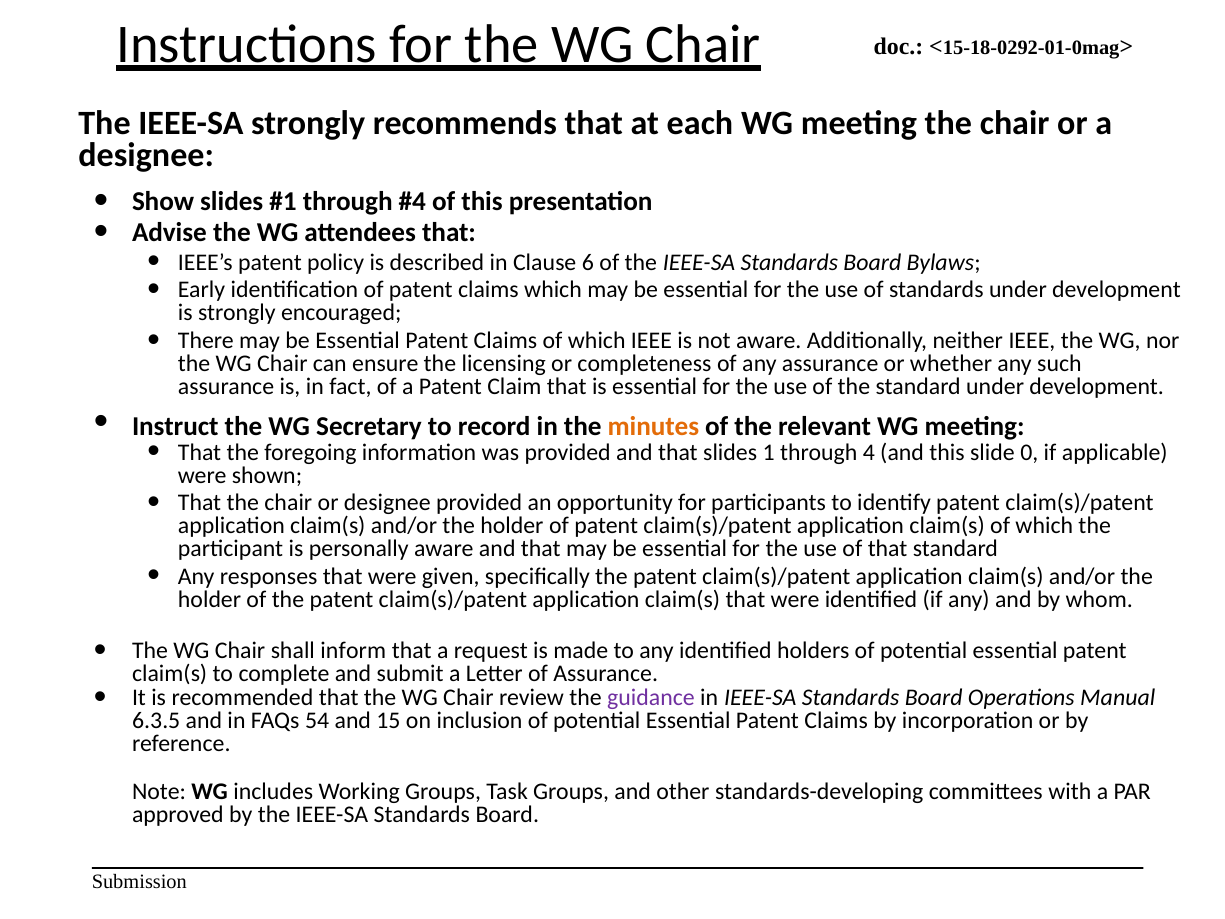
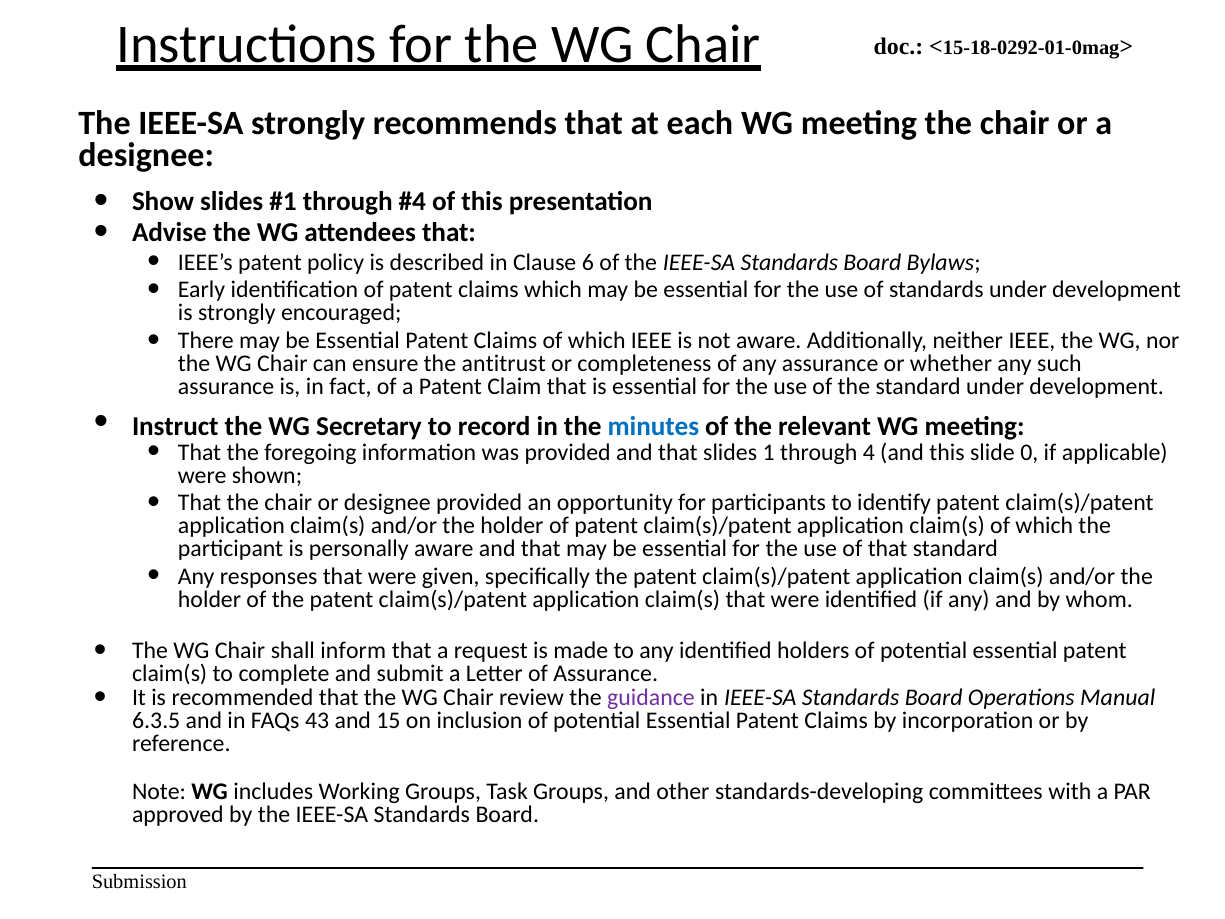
licensing: licensing -> antitrust
minutes colour: orange -> blue
54: 54 -> 43
